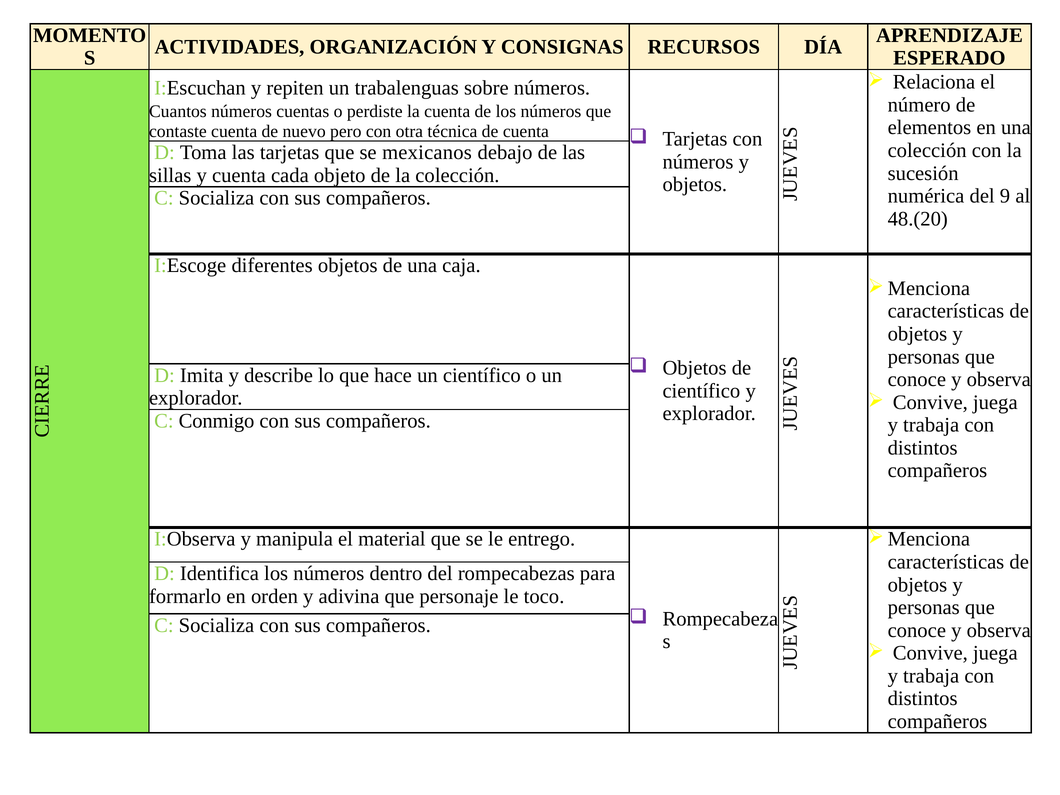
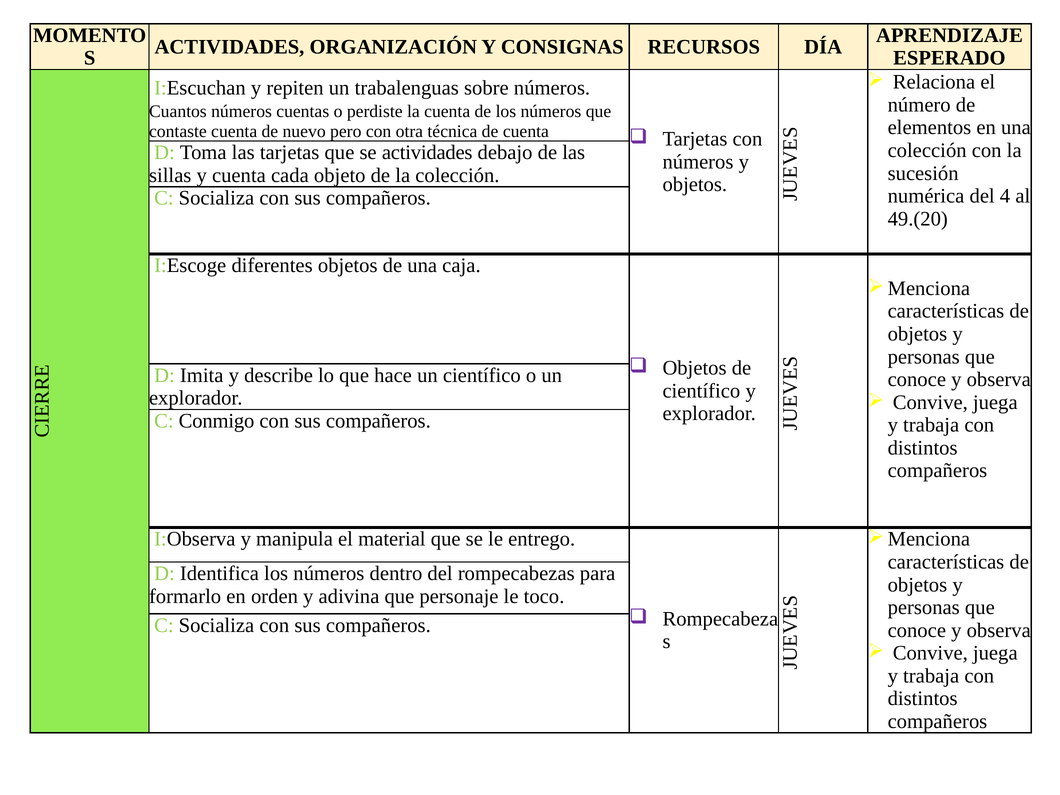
se mexicanos: mexicanos -> actividades
9: 9 -> 4
48.(20: 48.(20 -> 49.(20
